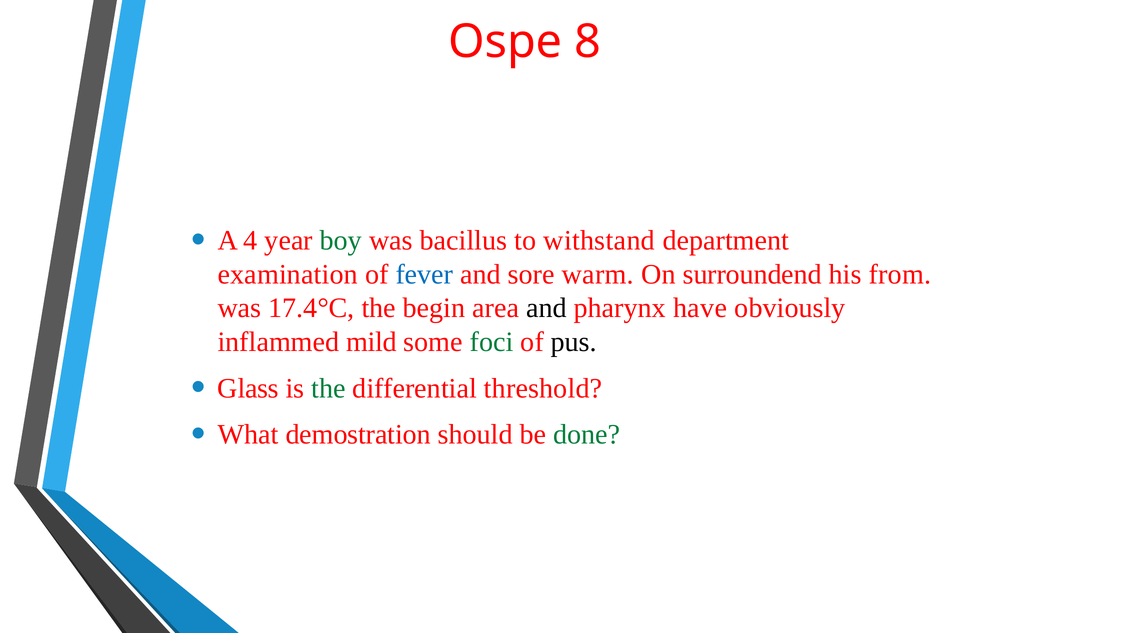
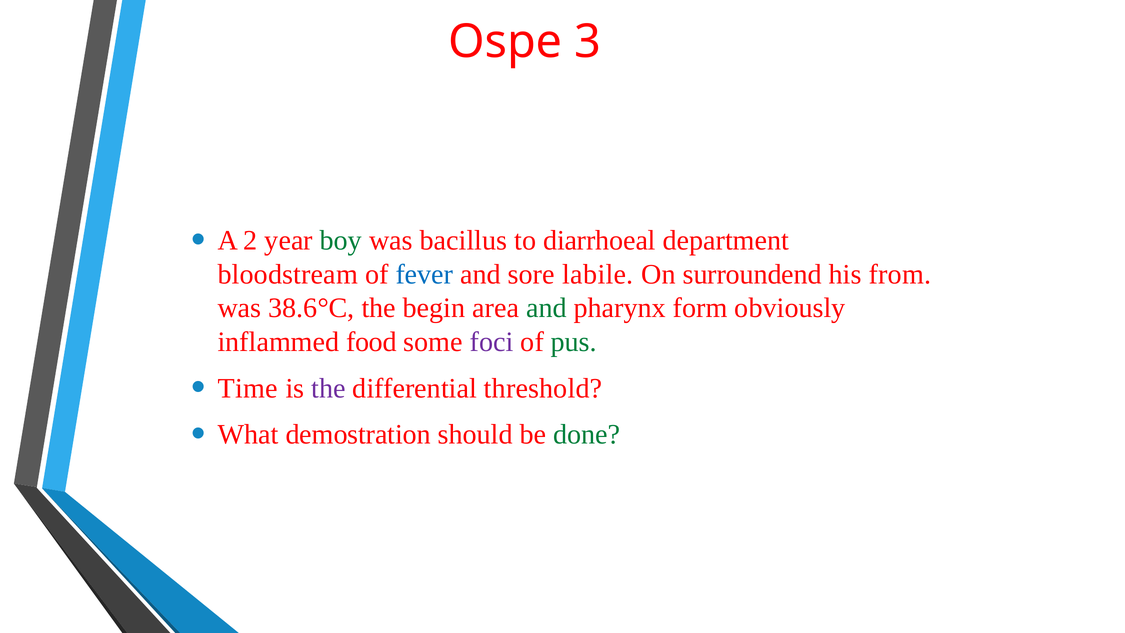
8: 8 -> 3
4: 4 -> 2
withstand: withstand -> diarrhoeal
examination: examination -> bloodstream
warm: warm -> labile
17.4°C: 17.4°C -> 38.6°C
and at (546, 308) colour: black -> green
have: have -> form
mild: mild -> food
foci colour: green -> purple
pus colour: black -> green
Glass: Glass -> Time
the at (328, 388) colour: green -> purple
